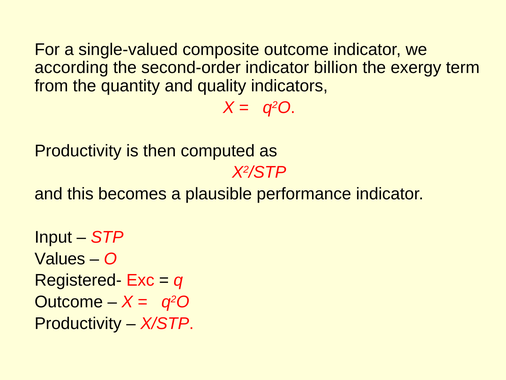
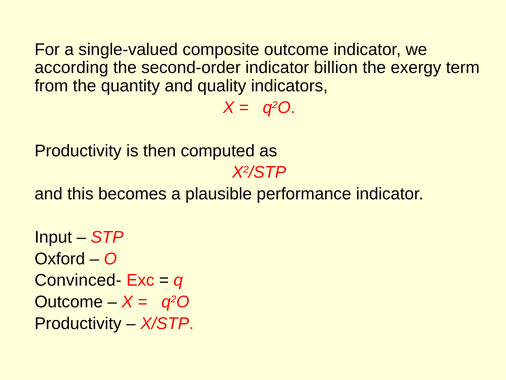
Values: Values -> Oxford
Registered-: Registered- -> Convinced-
